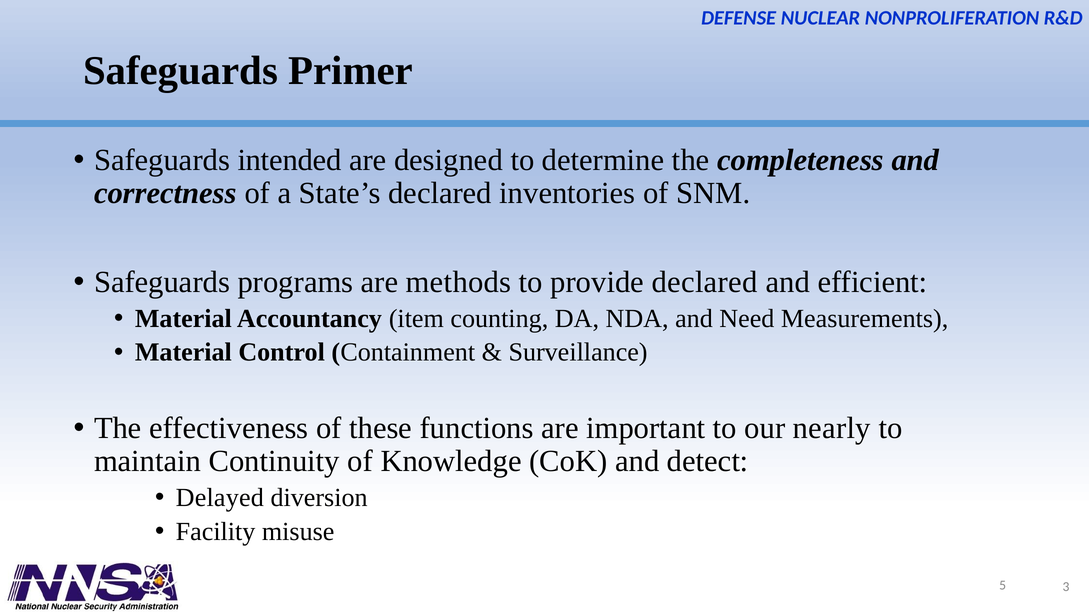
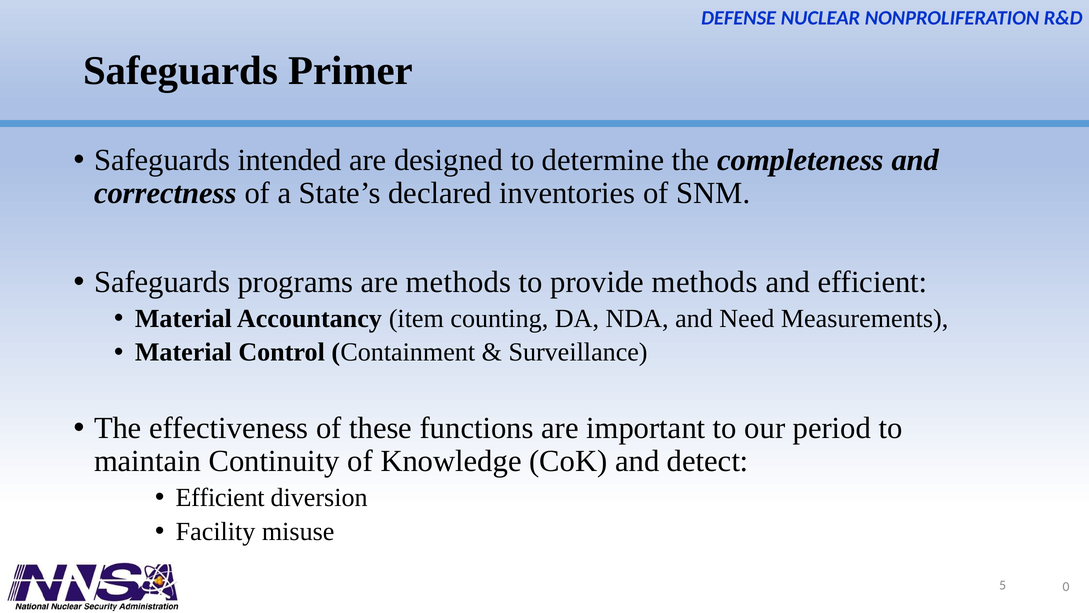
provide declared: declared -> methods
nearly: nearly -> period
Delayed at (220, 497): Delayed -> Efficient
3: 3 -> 0
